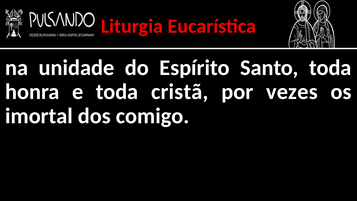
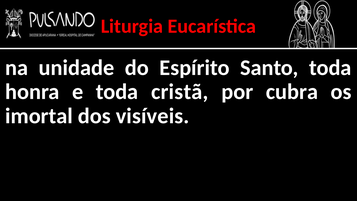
vezes: vezes -> cubra
comigo: comigo -> visíveis
